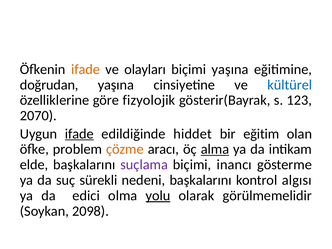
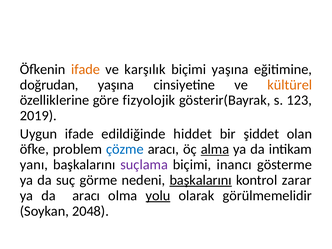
olayları: olayları -> karşılık
kültürel colour: blue -> orange
2070: 2070 -> 2019
ifade at (79, 134) underline: present -> none
eğitim: eğitim -> şiddet
çözme colour: orange -> blue
elde: elde -> yanı
sürekli: sürekli -> görme
başkalarını at (201, 180) underline: none -> present
algısı: algısı -> zarar
da edici: edici -> aracı
2098: 2098 -> 2048
